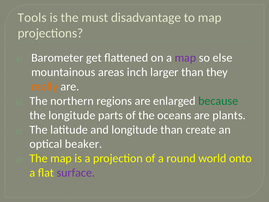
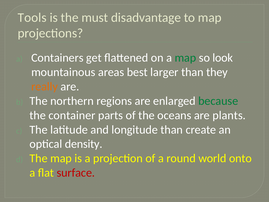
Barometer: Barometer -> Containers
map at (185, 58) colour: purple -> green
else: else -> look
inch: inch -> best
the longitude: longitude -> container
beaker: beaker -> density
surface colour: purple -> red
